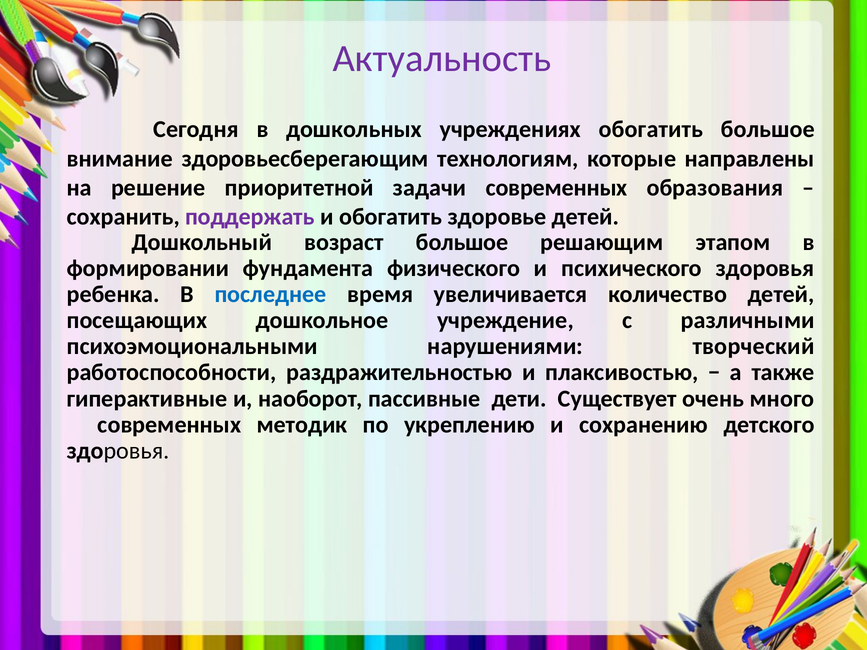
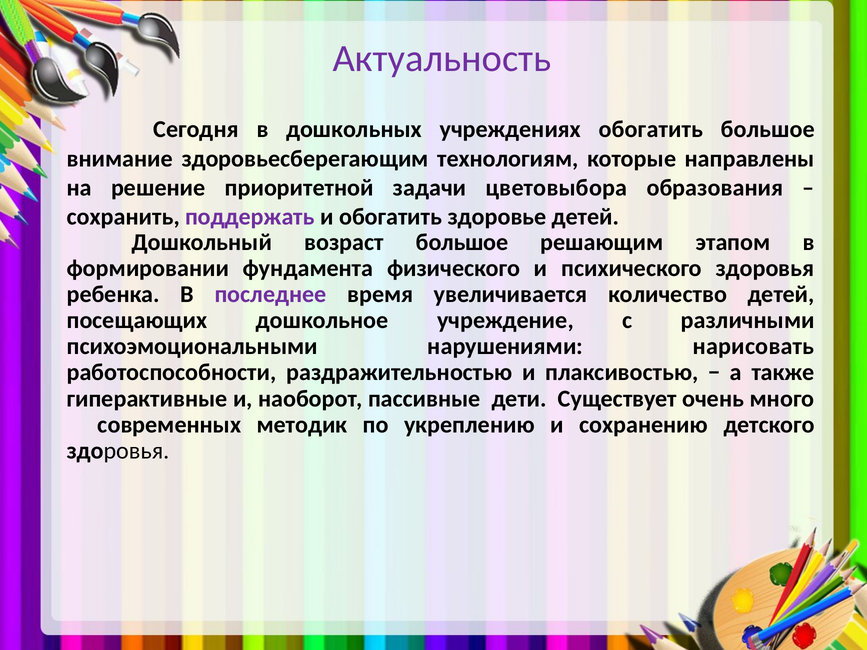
задачи современных: современных -> цветовыбора
последнее colour: blue -> purple
творческий: творческий -> нарисовать
